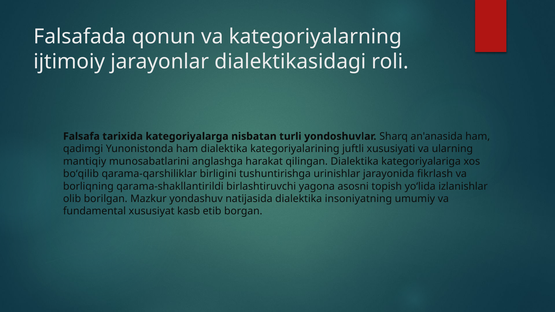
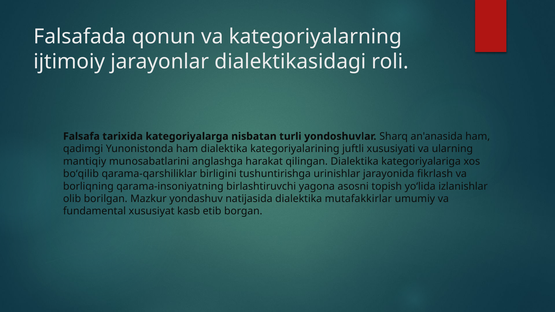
qarama-shakllantirildi: qarama-shakllantirildi -> qarama-insoniyatning
insoniyatning: insoniyatning -> mutafakkirlar
